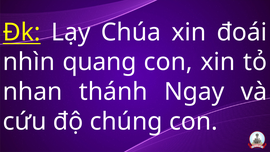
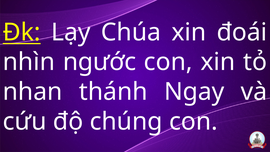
quang: quang -> ngước
